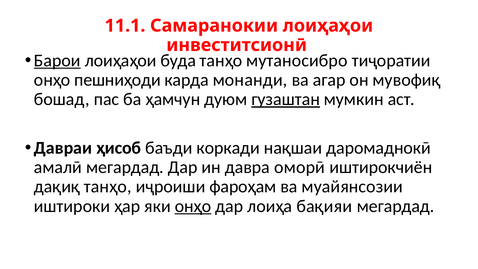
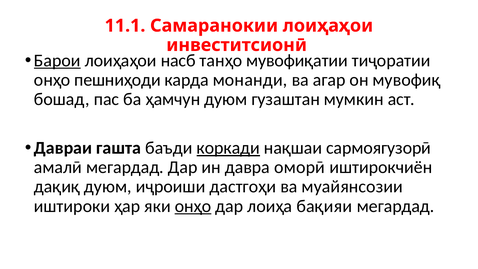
буда: буда -> насб
мутаносибро: мутаносибро -> мувофиқатии
гузаштан underline: present -> none
ҳисоб: ҳисоб -> гашта
коркади underline: none -> present
даромаднокӣ: даромаднокӣ -> сармоягузорӣ
дақиқ танҳо: танҳо -> дуюм
фароҳам: фароҳам -> дастгоҳи
